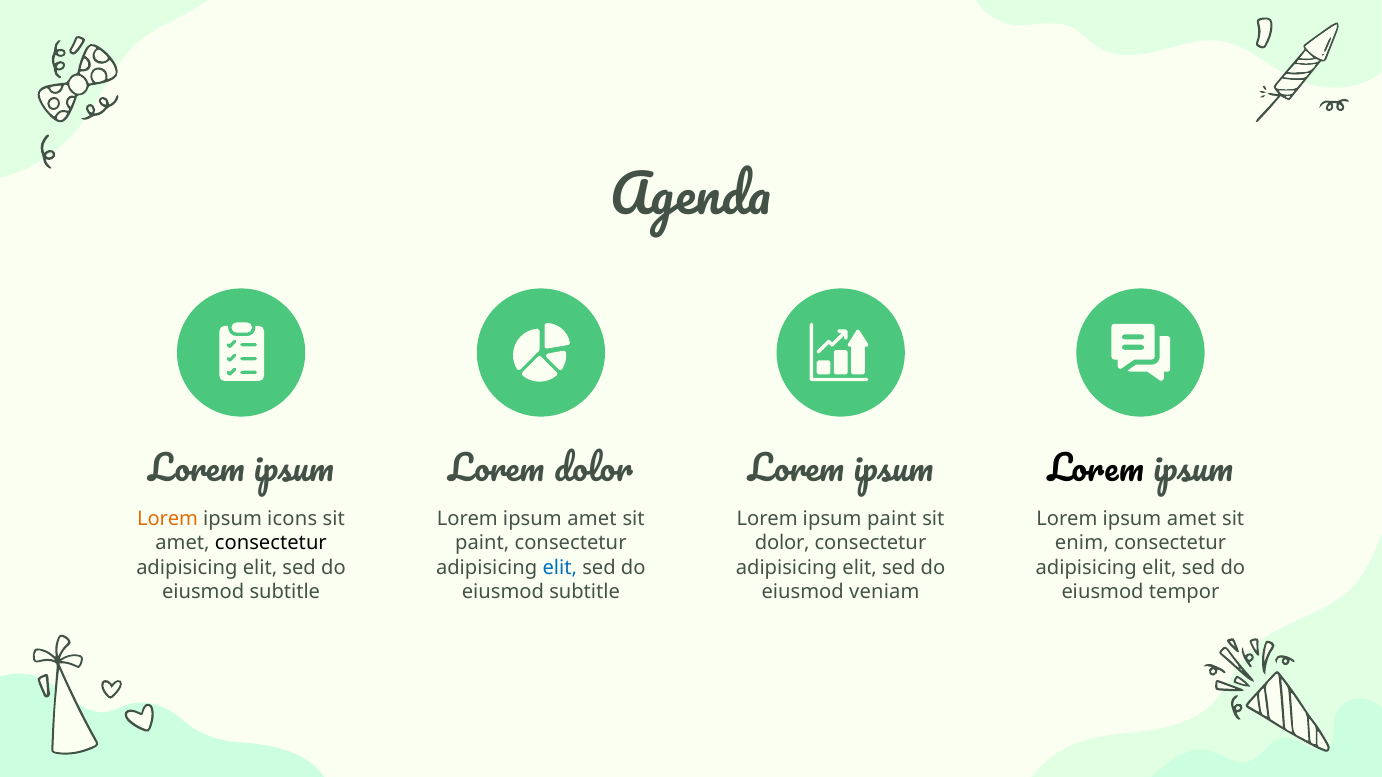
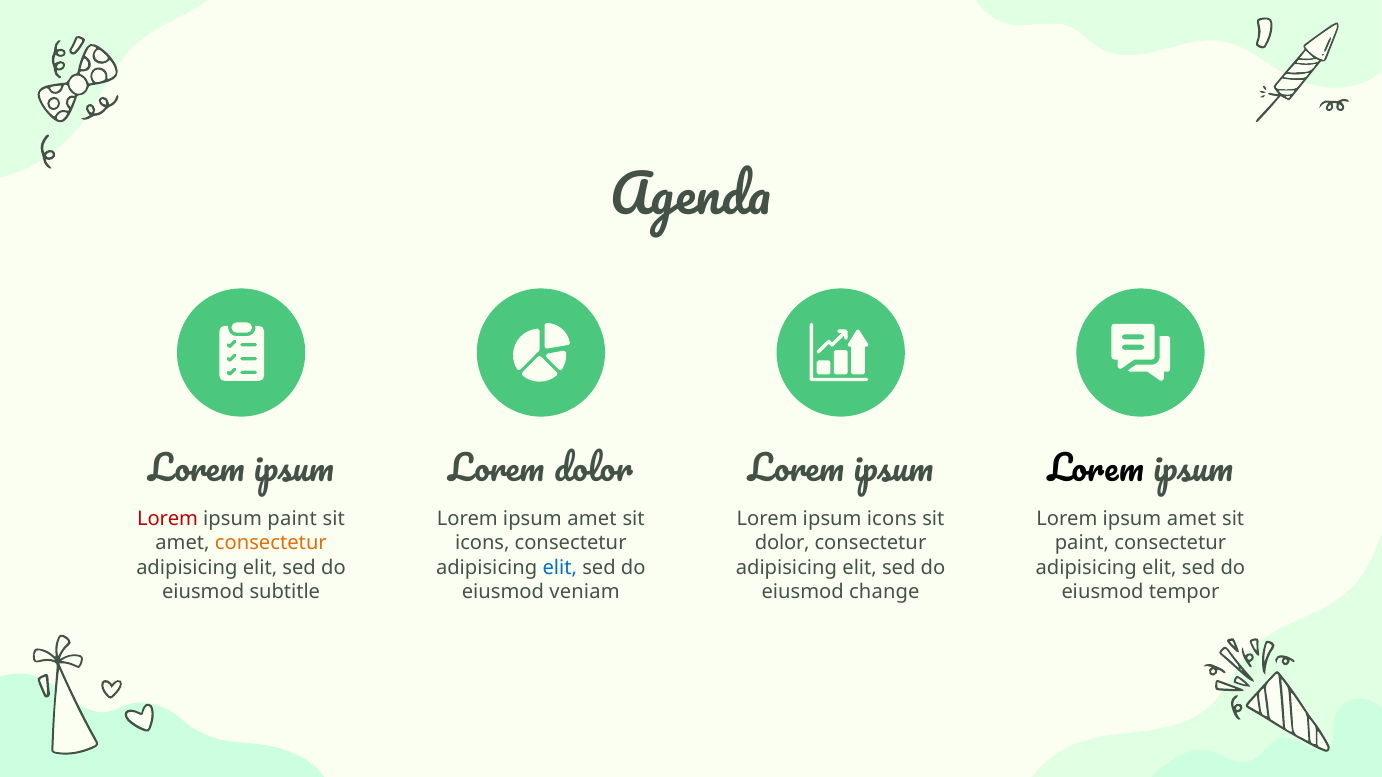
Lorem at (168, 519) colour: orange -> red
ipsum icons: icons -> paint
ipsum paint: paint -> icons
consectetur at (271, 544) colour: black -> orange
paint at (482, 544): paint -> icons
enim at (1082, 544): enim -> paint
subtitle at (585, 592): subtitle -> veniam
veniam: veniam -> change
